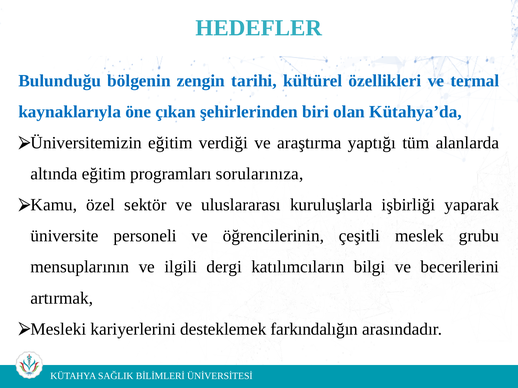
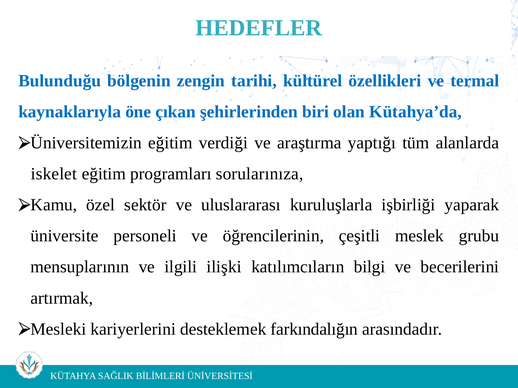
altında: altında -> iskelet
dergi: dergi -> ilişki
